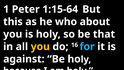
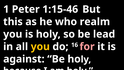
1:15-64: 1:15-64 -> 1:15-46
about: about -> realm
that: that -> lead
for colour: light blue -> pink
